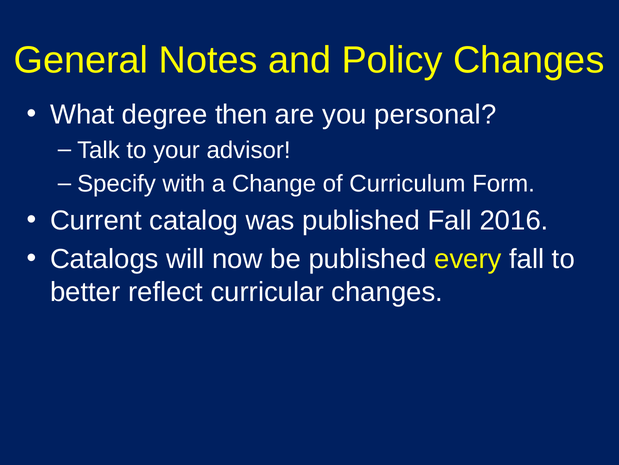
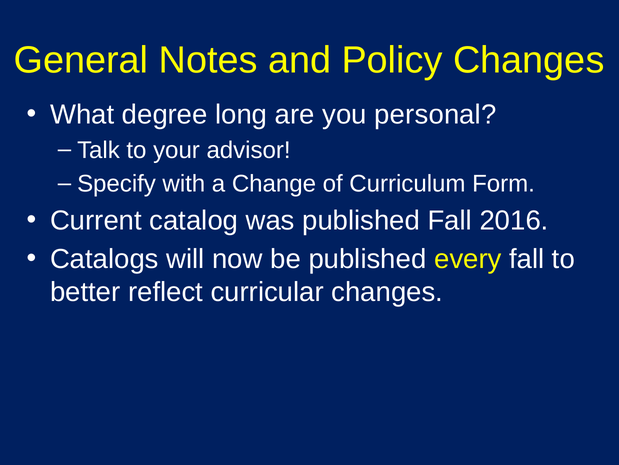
then: then -> long
